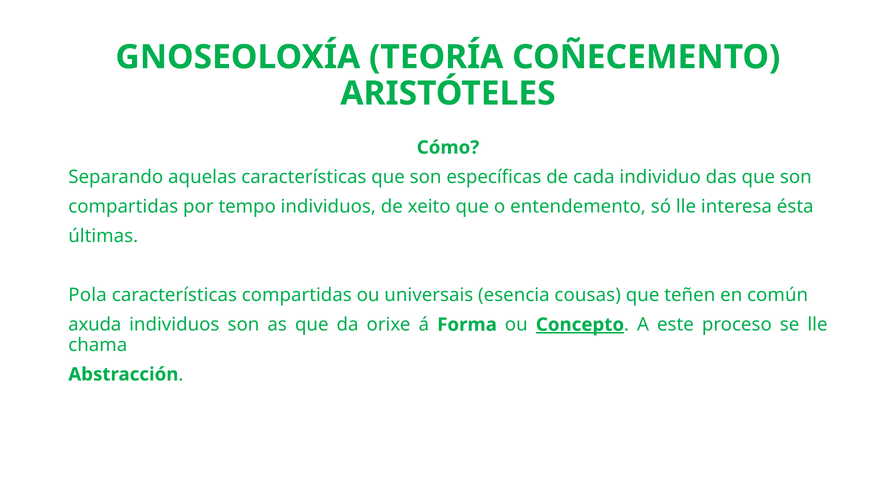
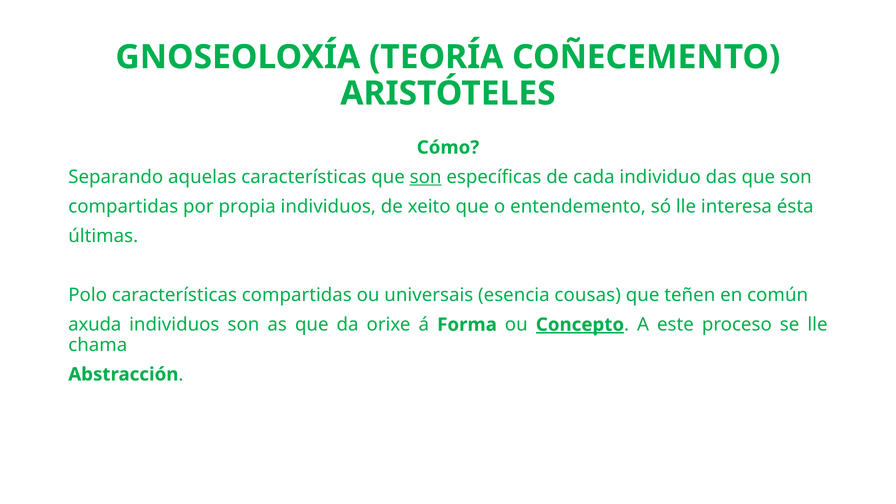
son at (426, 177) underline: none -> present
tempo: tempo -> propia
Pola: Pola -> Polo
